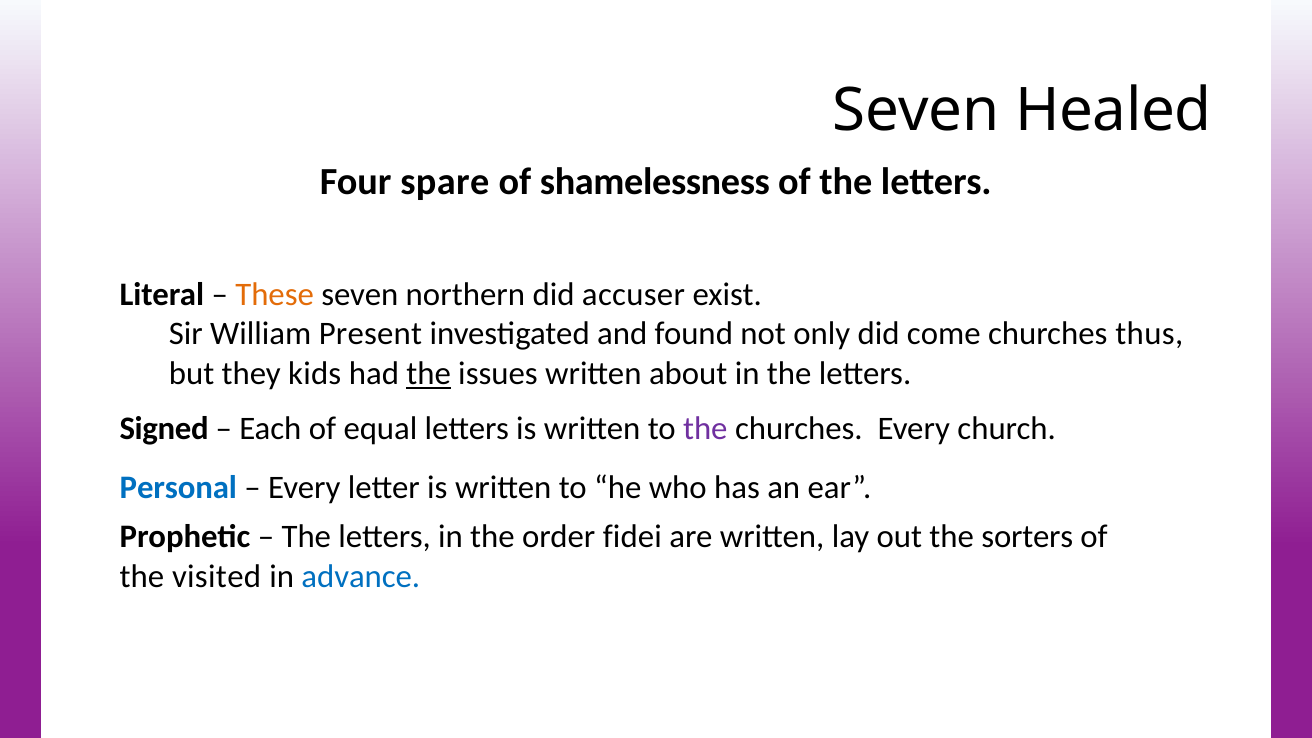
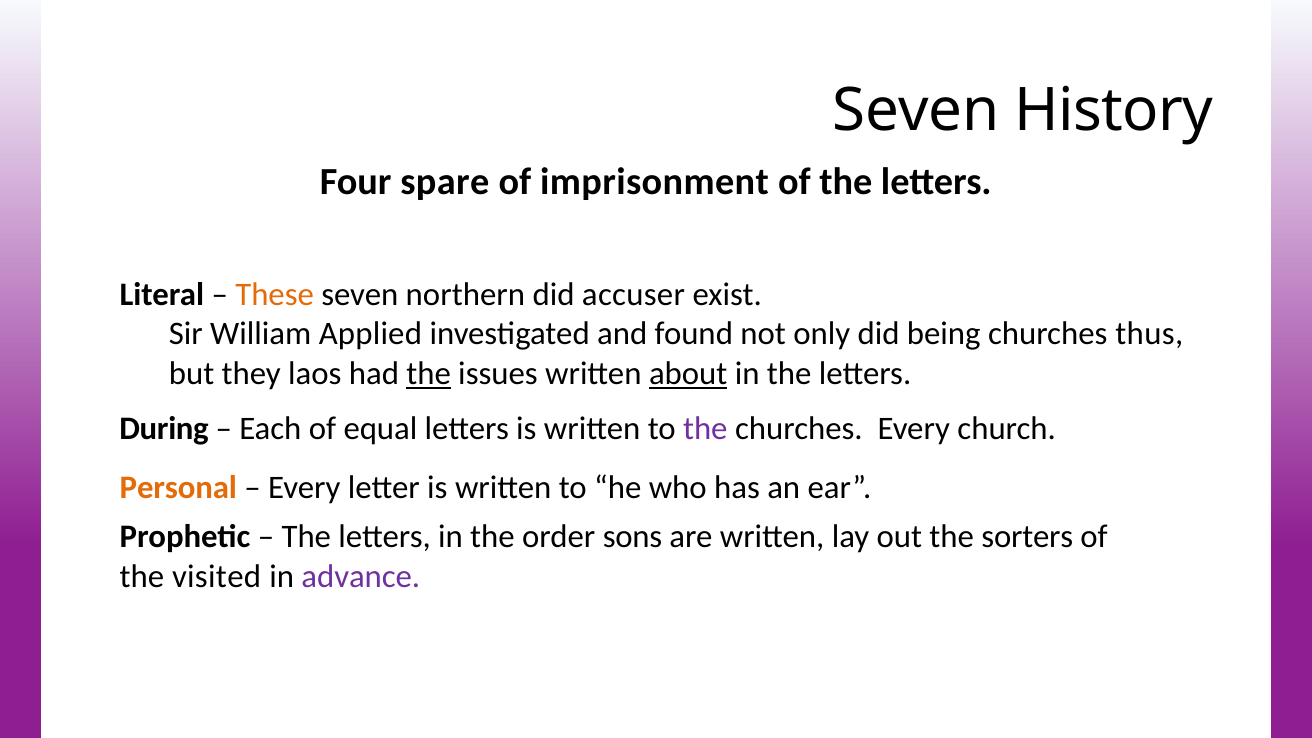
Healed: Healed -> History
shamelessness: shamelessness -> imprisonment
Present: Present -> Applied
come: come -> being
kids: kids -> laos
about underline: none -> present
Signed: Signed -> During
Personal colour: blue -> orange
fidei: fidei -> sons
advance colour: blue -> purple
